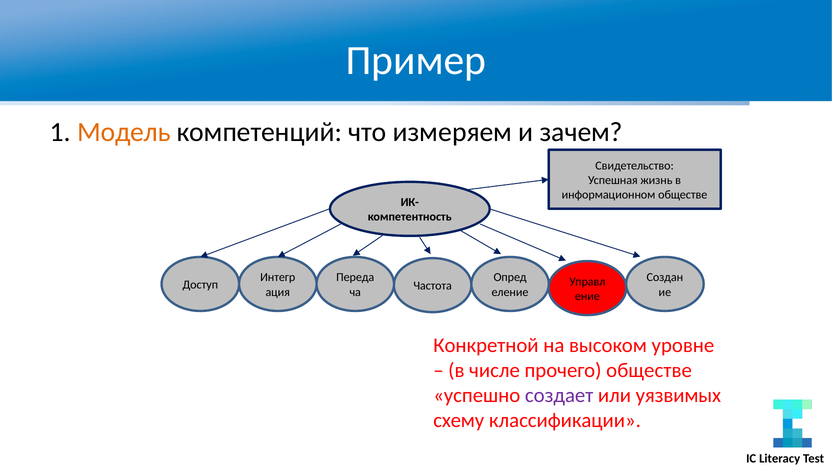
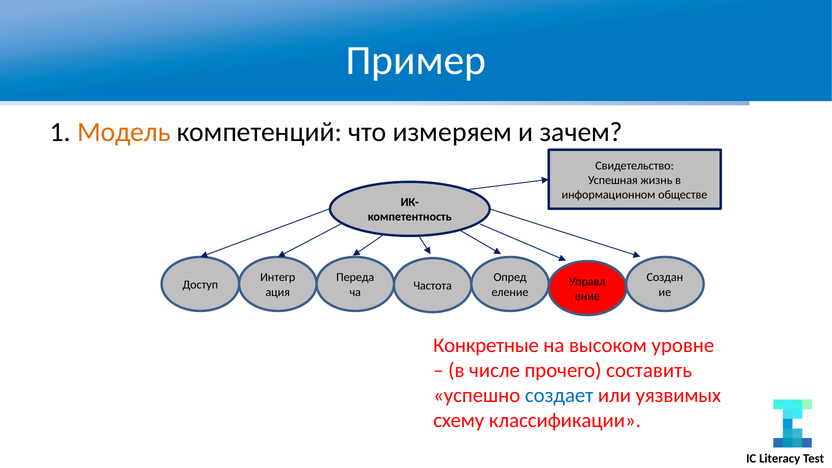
Конкретной: Конкретной -> Конкретные
прочего обществе: обществе -> составить
создает colour: purple -> blue
